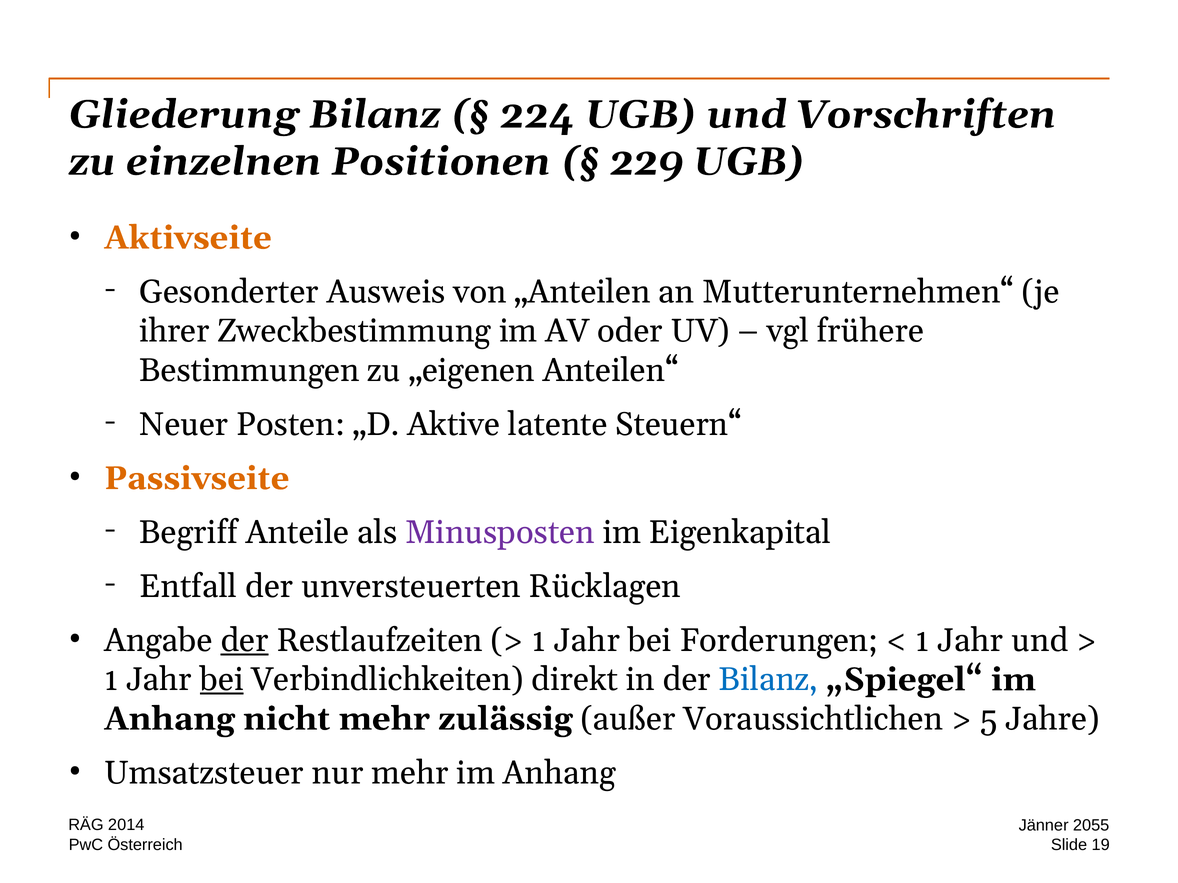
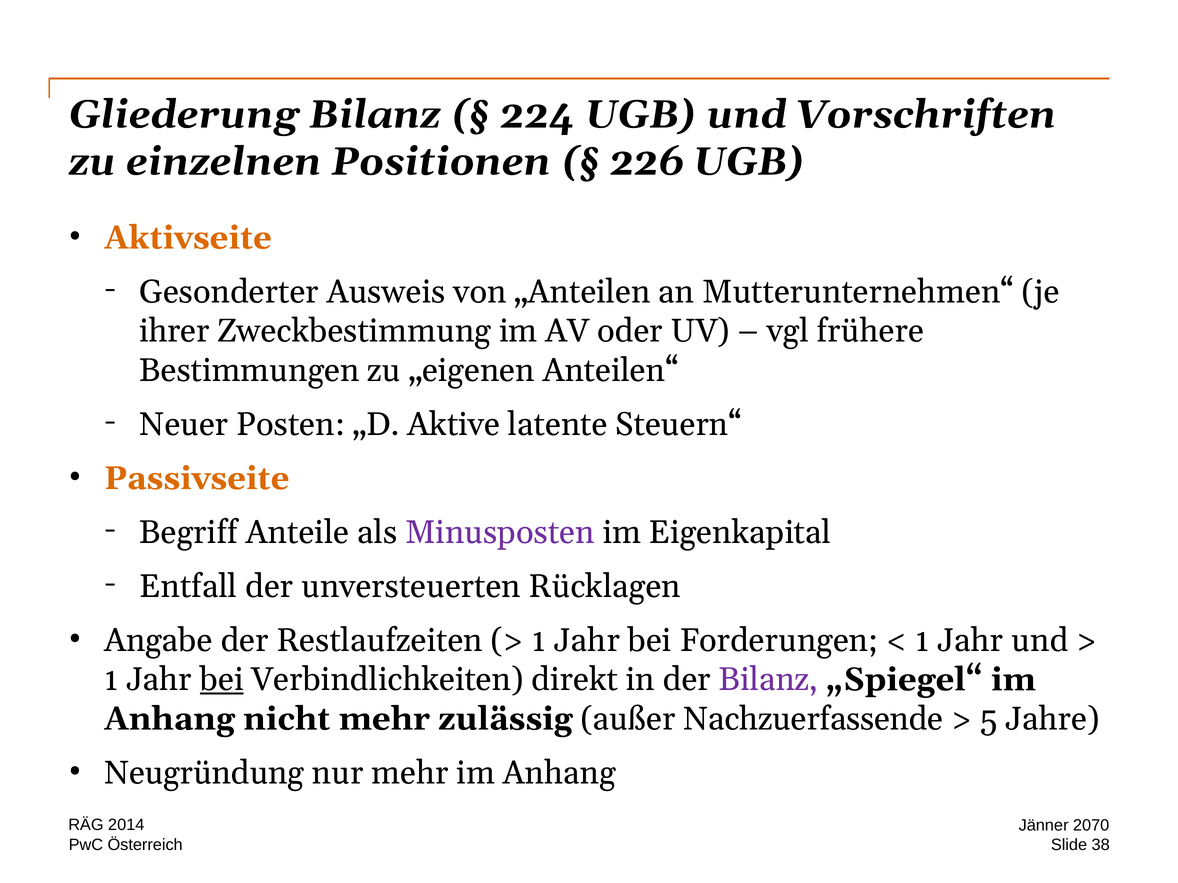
229: 229 -> 226
der at (245, 641) underline: present -> none
Bilanz at (768, 680) colour: blue -> purple
Voraussichtlichen: Voraussichtlichen -> Nachzuerfassende
Umsatzsteuer: Umsatzsteuer -> Neugründung
2055: 2055 -> 2070
19: 19 -> 38
